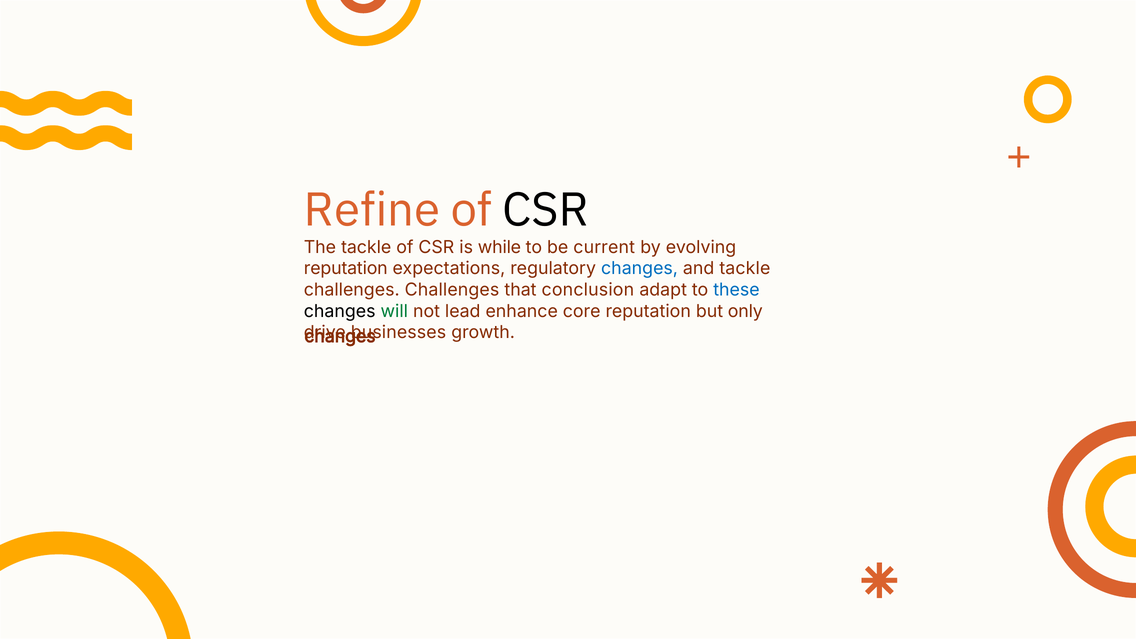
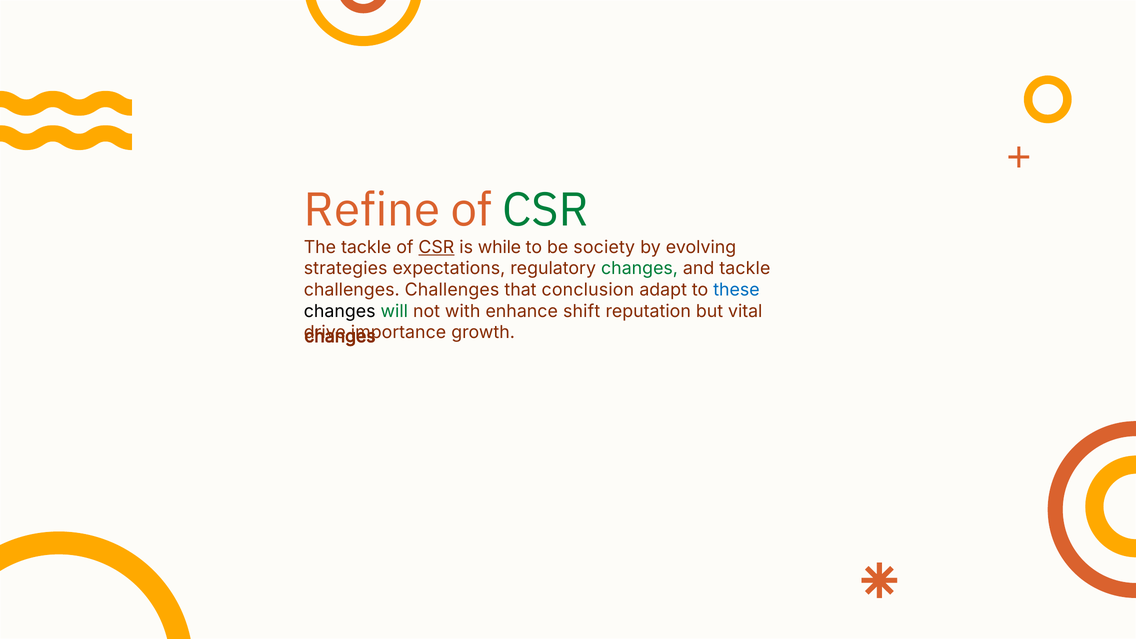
CSR at (546, 210) colour: black -> green
CSR at (436, 247) underline: none -> present
current: current -> society
reputation at (346, 269): reputation -> strategies
changes at (640, 269) colour: blue -> green
lead: lead -> with
core: core -> shift
only: only -> vital
businesses: businesses -> importance
